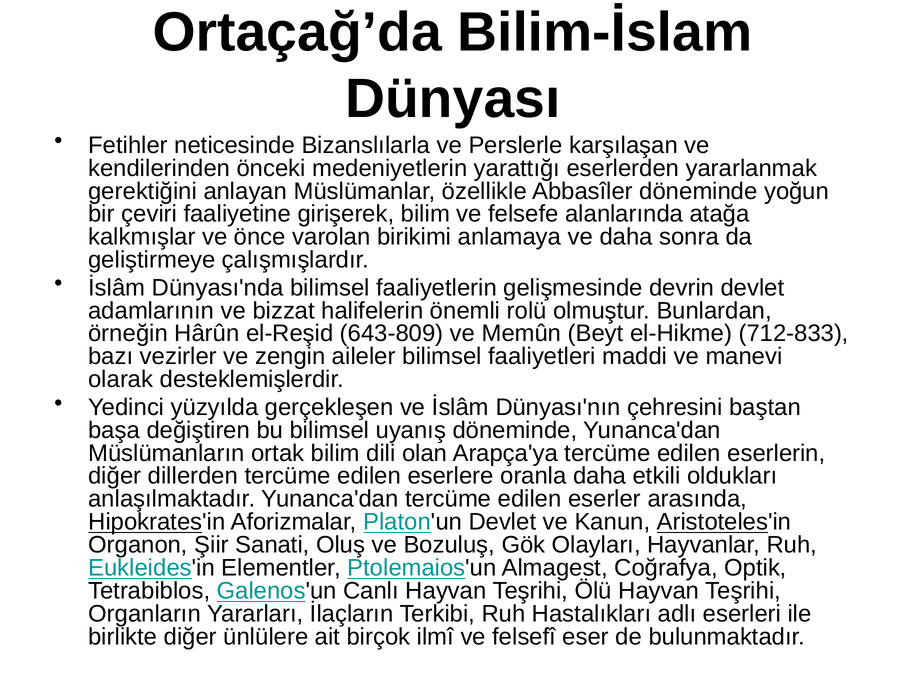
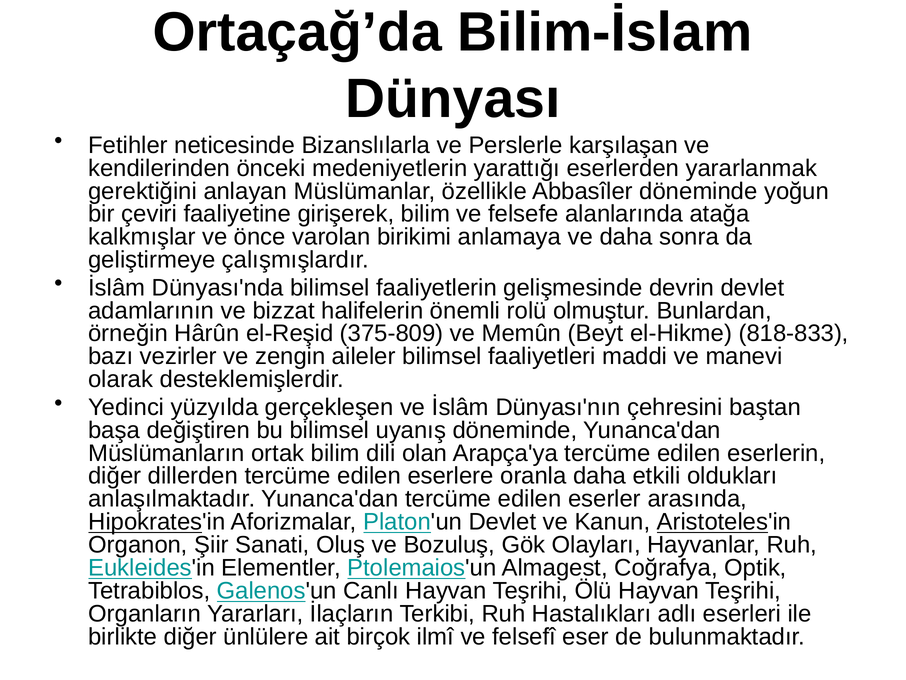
643-809: 643-809 -> 375-809
712-833: 712-833 -> 818-833
